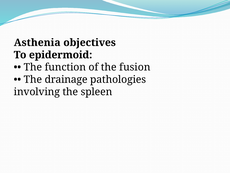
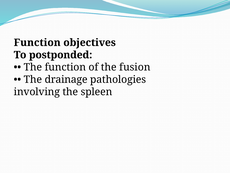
Asthenia at (37, 42): Asthenia -> Function
epidermoid: epidermoid -> postponded
